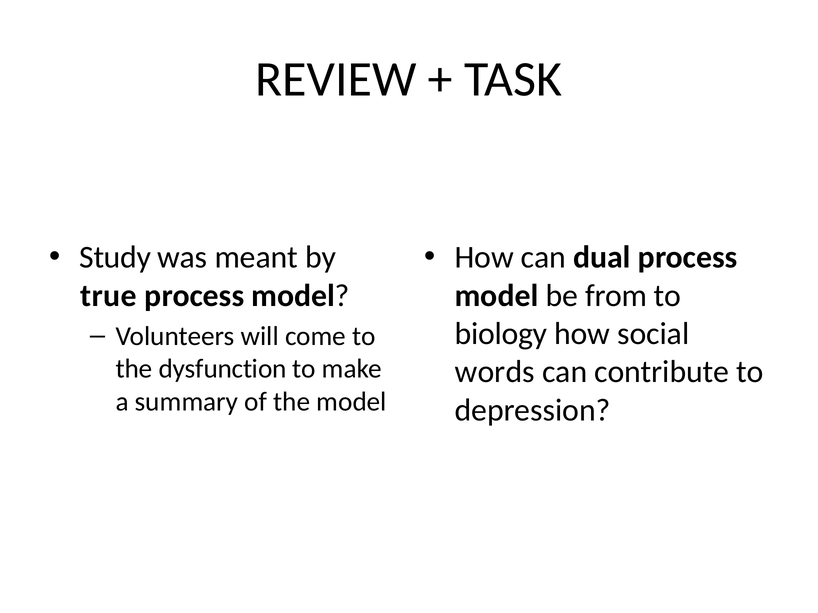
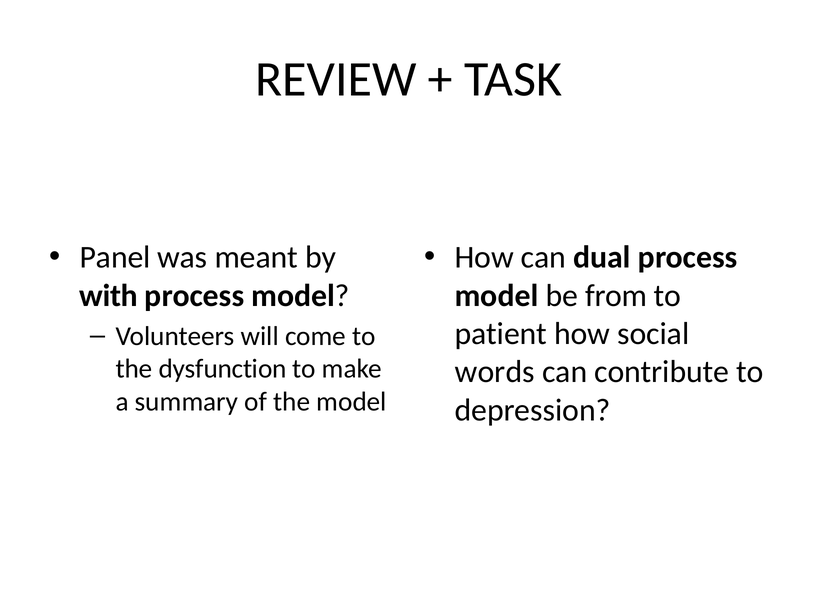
Study: Study -> Panel
true: true -> with
biology: biology -> patient
